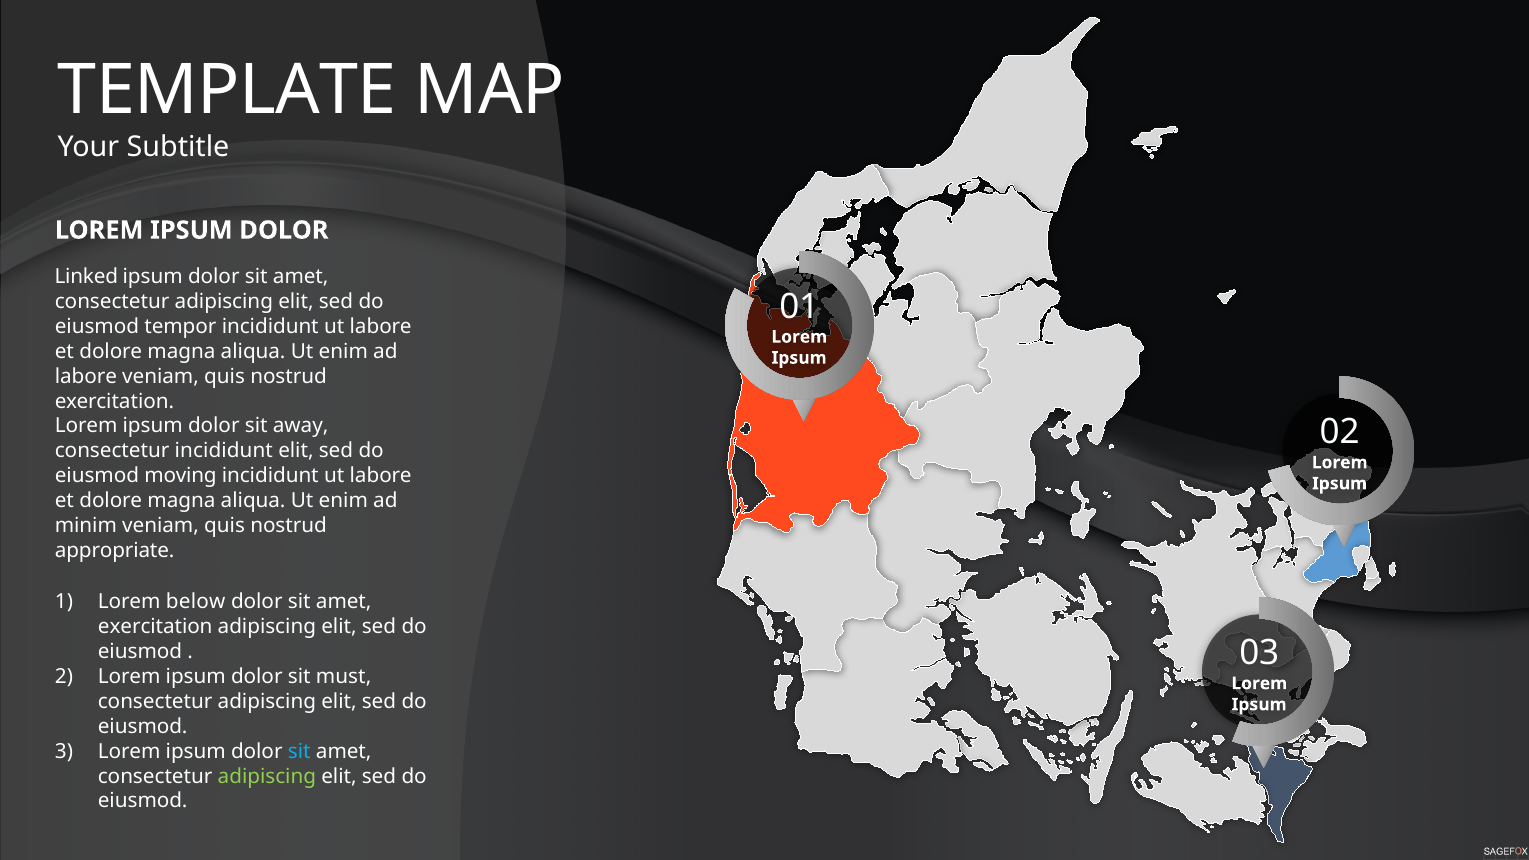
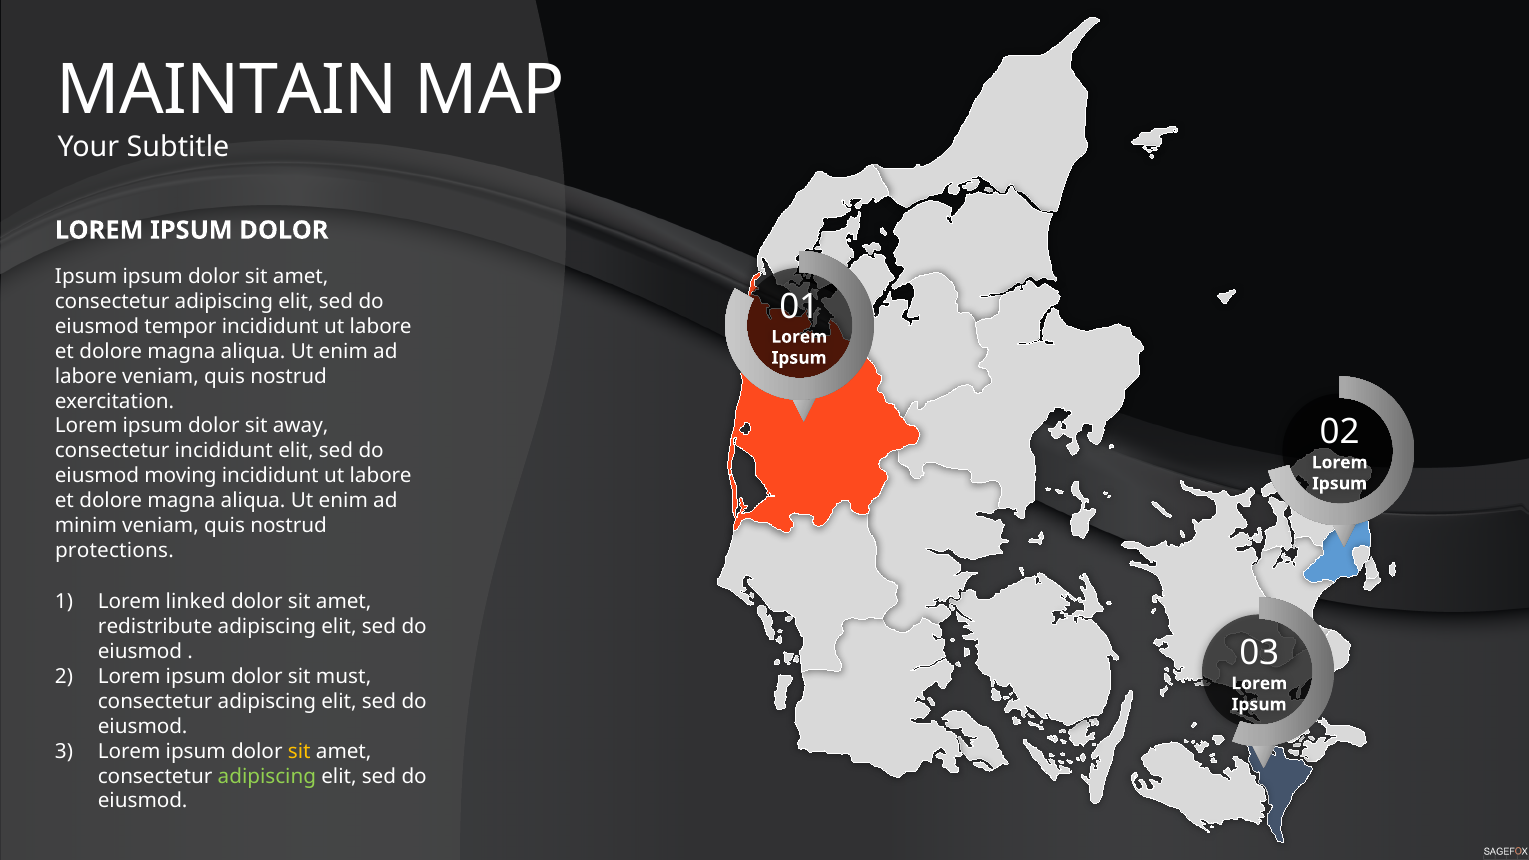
TEMPLATE: TEMPLATE -> MAINTAIN
Linked at (86, 277): Linked -> Ipsum
appropriate: appropriate -> protections
below: below -> linked
exercitation at (155, 627): exercitation -> redistribute
sit at (299, 751) colour: light blue -> yellow
